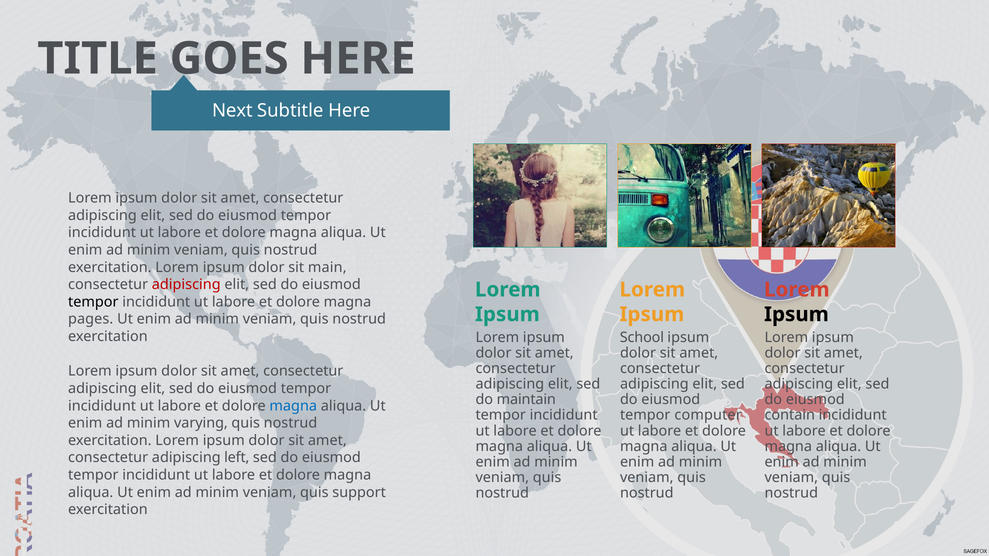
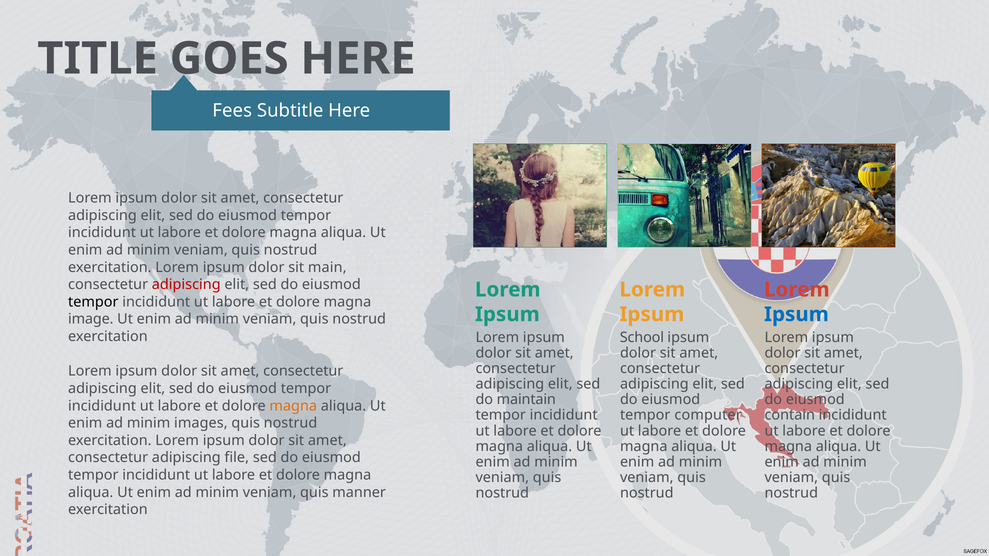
Next: Next -> Fees
Ipsum at (796, 315) colour: black -> blue
pages: pages -> image
magna at (293, 406) colour: blue -> orange
varying: varying -> images
left: left -> file
support: support -> manner
